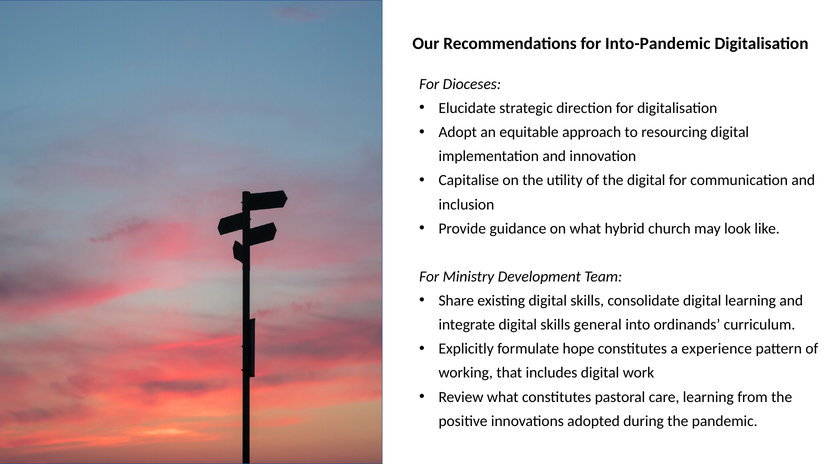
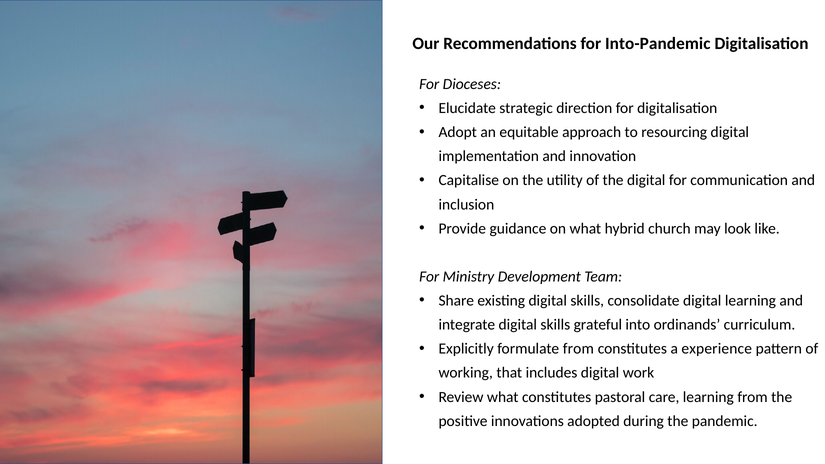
general: general -> grateful
formulate hope: hope -> from
